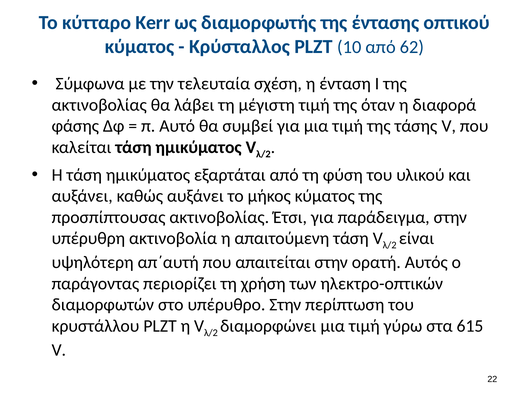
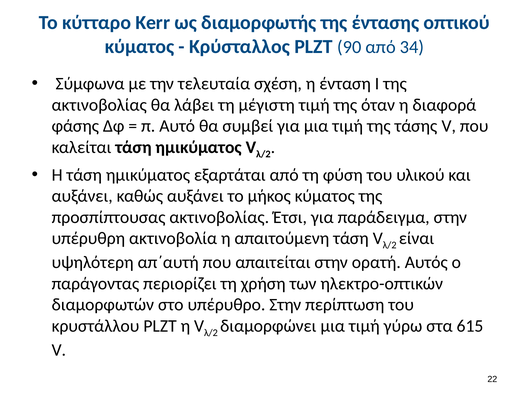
10: 10 -> 90
62: 62 -> 34
